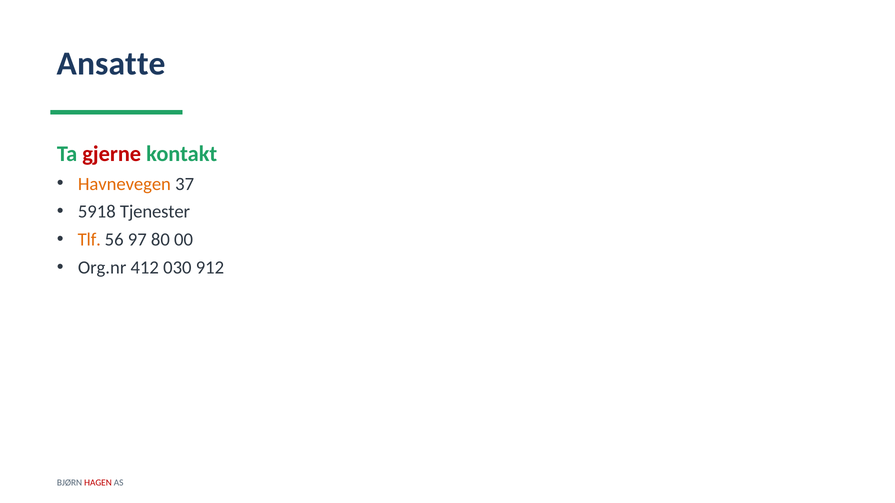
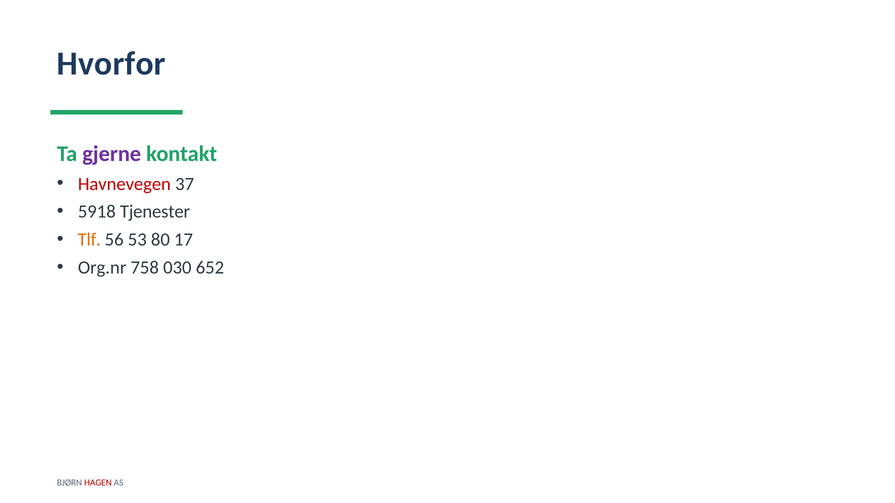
Ansatte: Ansatte -> Hvorfor
gjerne colour: red -> purple
Havnevegen colour: orange -> red
97: 97 -> 53
00: 00 -> 17
412: 412 -> 758
912: 912 -> 652
